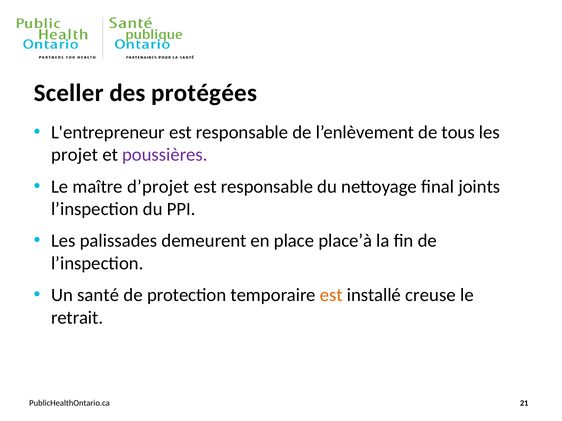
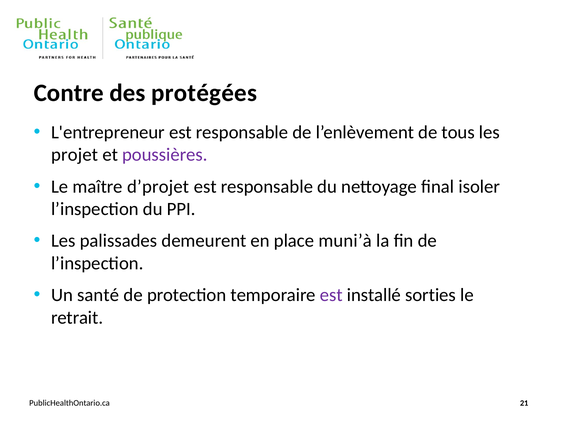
Sceller: Sceller -> Contre
joints: joints -> isoler
place’à: place’à -> muni’à
est at (331, 295) colour: orange -> purple
creuse: creuse -> sorties
